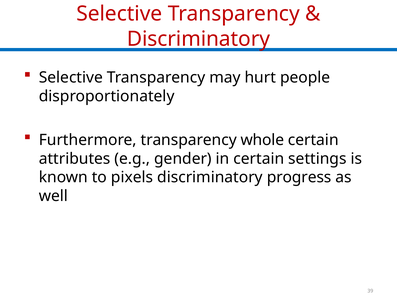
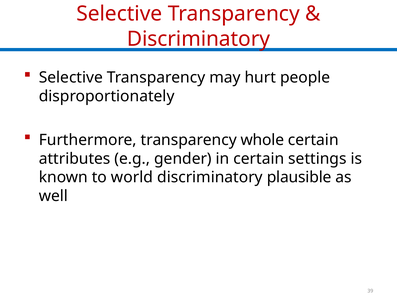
pixels: pixels -> world
progress: progress -> plausible
